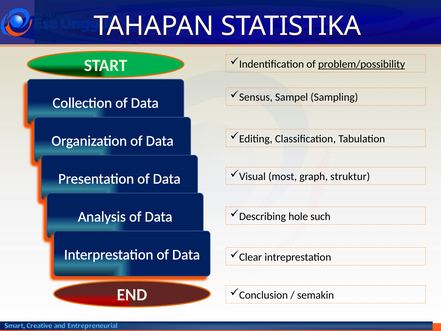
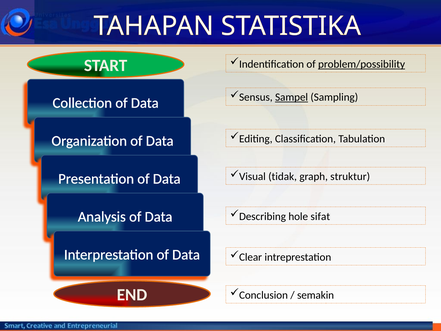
Sampel underline: none -> present
most: most -> tidak
such: such -> sifat
